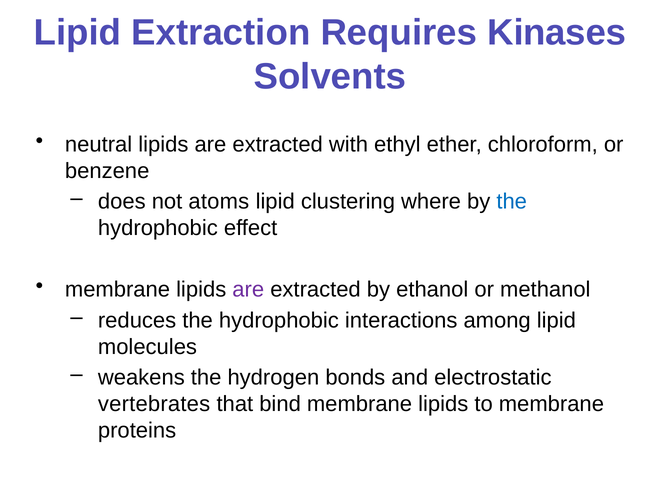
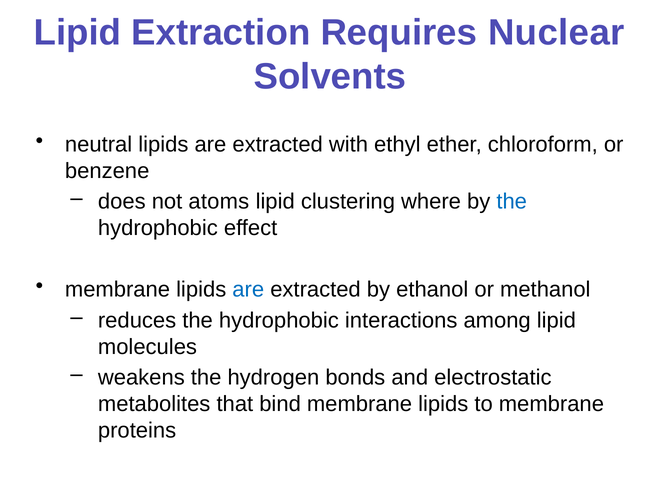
Kinases: Kinases -> Nuclear
are at (248, 290) colour: purple -> blue
vertebrates: vertebrates -> metabolites
